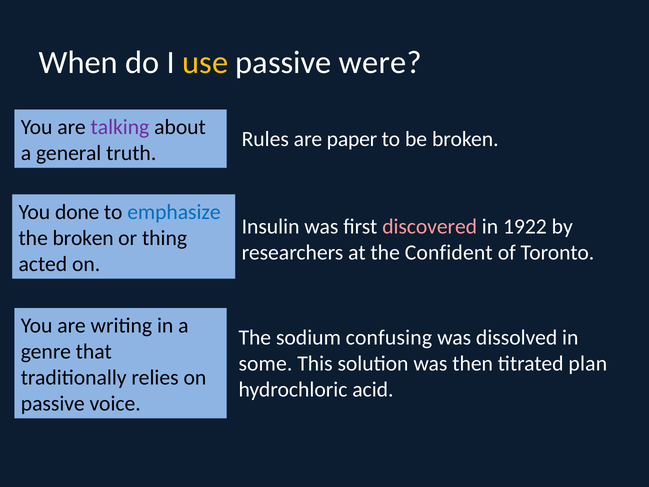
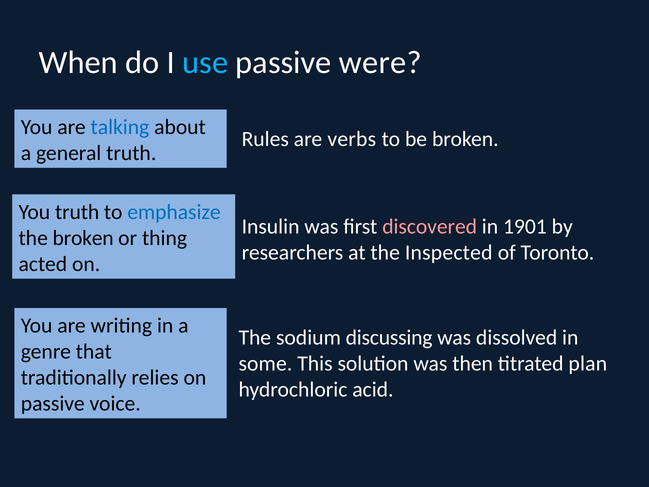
use colour: yellow -> light blue
talking colour: purple -> blue
paper: paper -> verbs
You done: done -> truth
1922: 1922 -> 1901
Confident: Confident -> Inspected
confusing: confusing -> discussing
